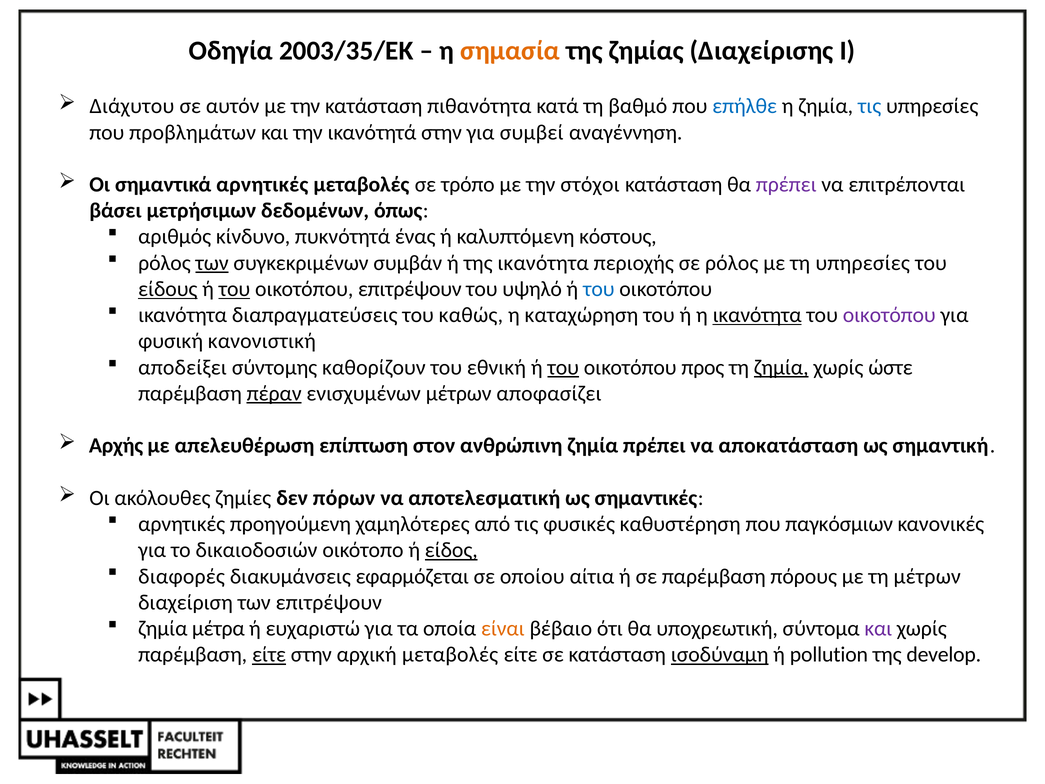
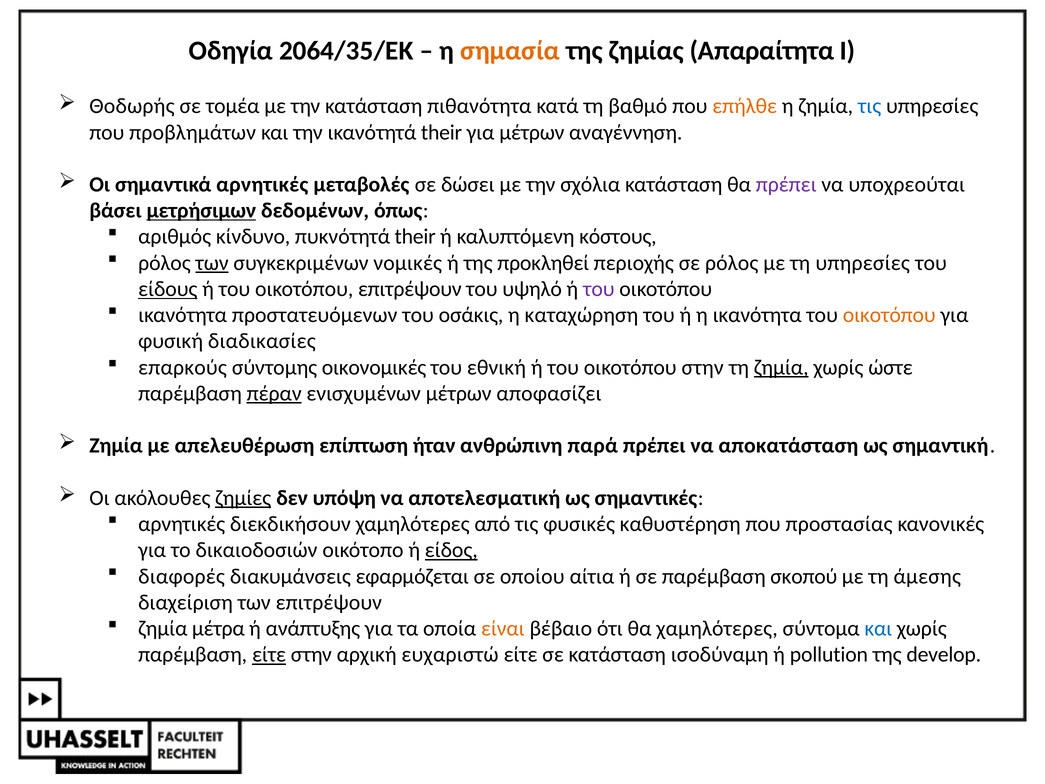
2003/35/ΕΚ: 2003/35/ΕΚ -> 2064/35/ΕΚ
Διαχείρισης: Διαχείρισης -> Απαραίτητα
Διάχυτου: Διάχυτου -> Θοδωρής
αυτόν: αυτόν -> τομέα
επήλθε colour: blue -> orange
ικανότητά στην: στην -> their
για συμβεί: συμβεί -> μέτρων
τρόπο: τρόπο -> δώσει
στόχοι: στόχοι -> σχόλια
επιτρέπονται: επιτρέπονται -> υποχρεούται
µετρήσιµων underline: none -> present
πυκνότητά ένας: ένας -> their
συμβάν: συμβάν -> νομικές
της ικανότητα: ικανότητα -> προκληθεί
του at (234, 289) underline: present -> none
του at (599, 289) colour: blue -> purple
διαπραγματεύσεις: διαπραγματεύσεις -> προστατευόμενων
καθώς: καθώς -> οσάκις
ικανότητα at (757, 315) underline: present -> none
οικοτόπου at (889, 315) colour: purple -> orange
κανονιστική: κανονιστική -> διαδικασίες
αποδείξει: αποδείξει -> επαρκούς
καθορίζουν: καθορίζουν -> οικονομικές
του at (563, 367) underline: present -> none
οικοτόπου προς: προς -> στην
Αρχής at (116, 446): Αρχής -> Ζημία
στον: στον -> ήταν
ανθρώπινη ζηµία: ζηµία -> παρά
ζηµίες underline: none -> present
πόρων: πόρων -> υπόψη
προηγούµενη: προηγούµενη -> διεκδικήσουν
παγκόσμιων: παγκόσμιων -> προστασίας
πόρους: πόρους -> σκοπού
τη µέτρων: µέτρων -> άμεσης
ευχαριστώ: ευχαριστώ -> ανάπτυξης
θα υποχρεωτική: υποχρεωτική -> χαµηλότερες
και at (878, 628) colour: purple -> blue
αρχική µεταβολές: µεταβολές -> ευχαριστώ
ισοδύναµη underline: present -> none
